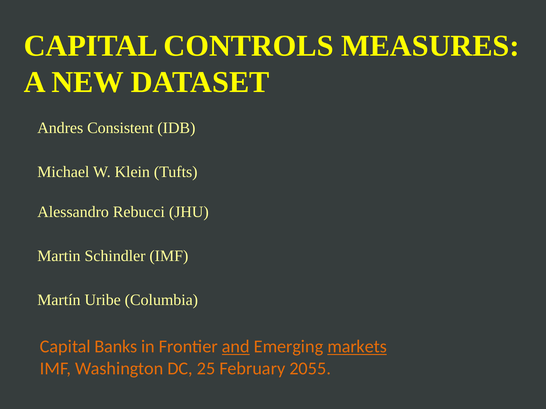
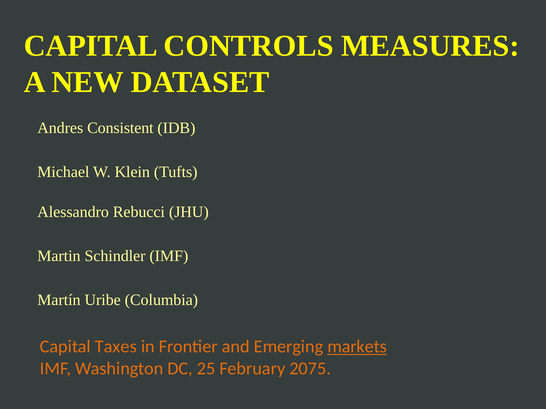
Banks: Banks -> Taxes
and underline: present -> none
2055: 2055 -> 2075
